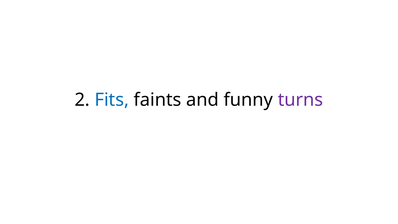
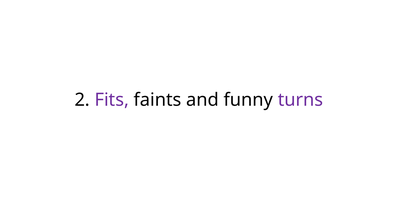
Fits colour: blue -> purple
